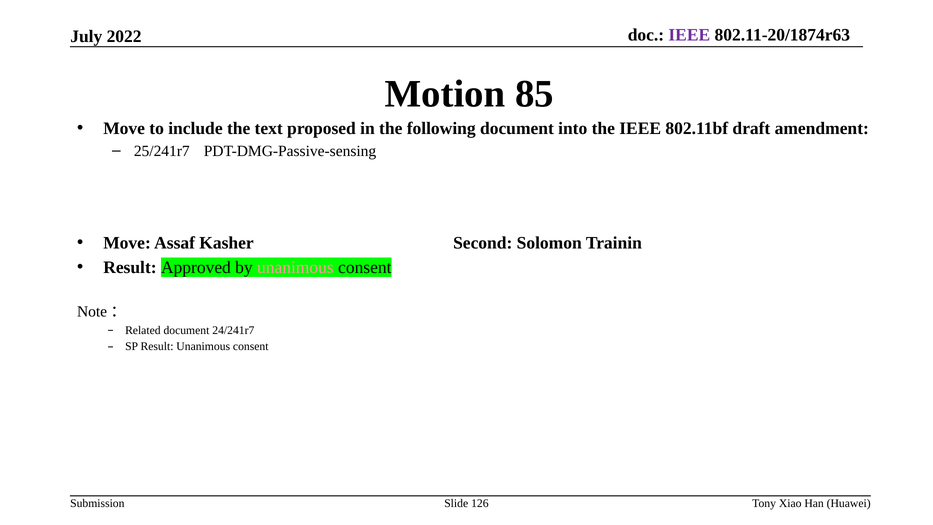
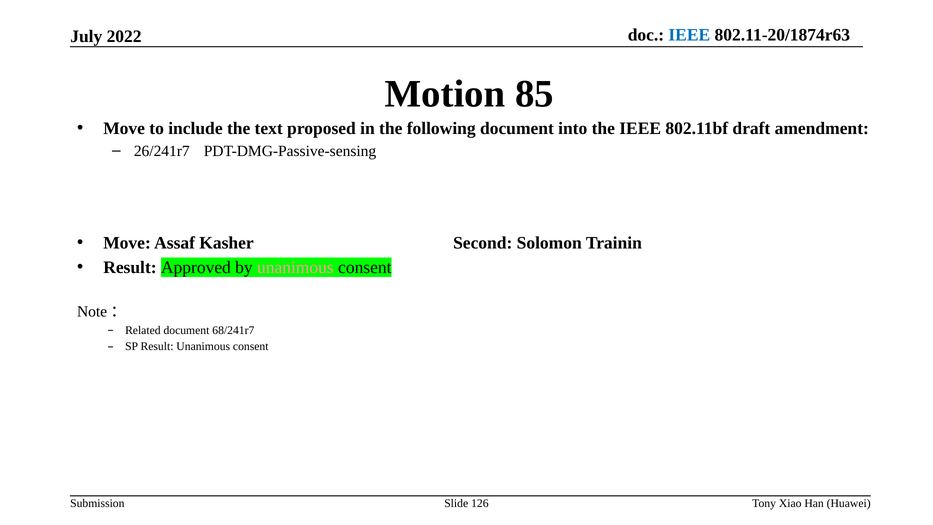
IEEE at (689, 35) colour: purple -> blue
25/241r7: 25/241r7 -> 26/241r7
24/241r7: 24/241r7 -> 68/241r7
